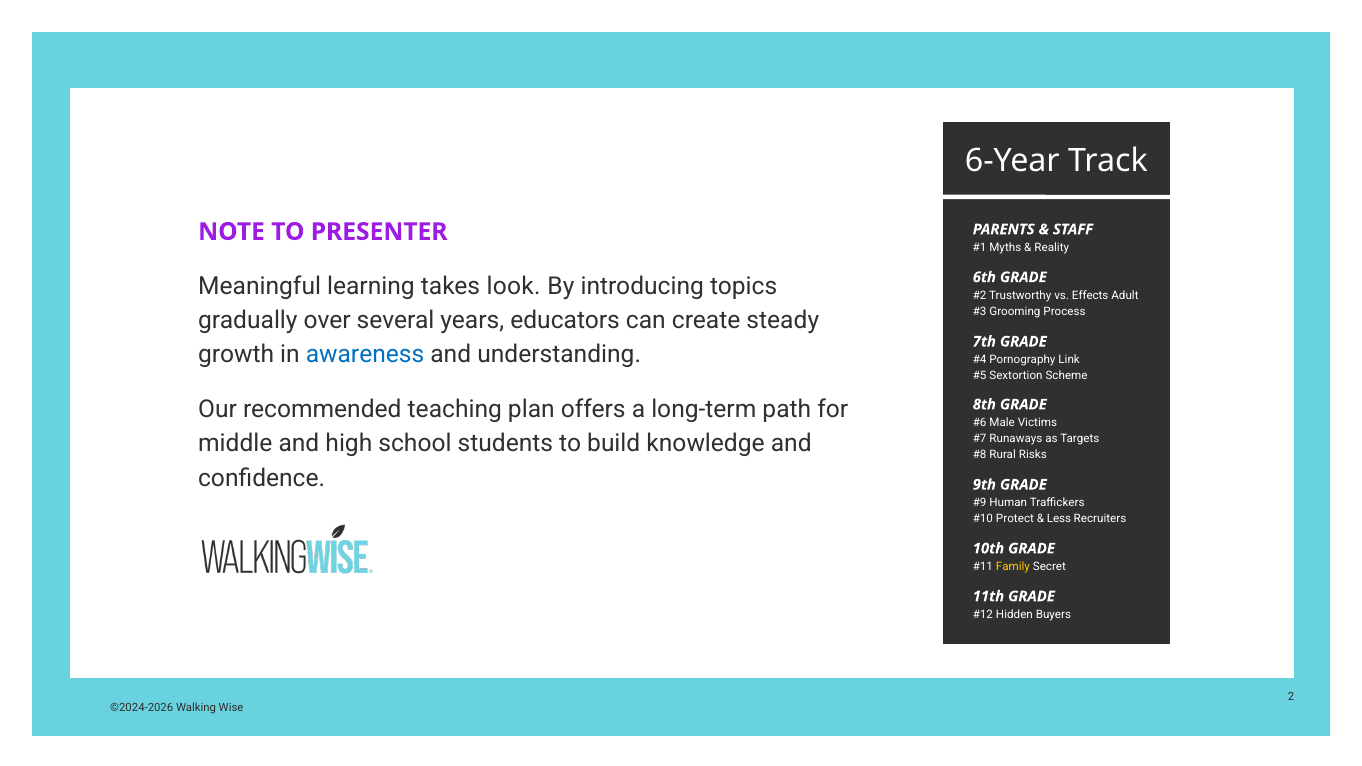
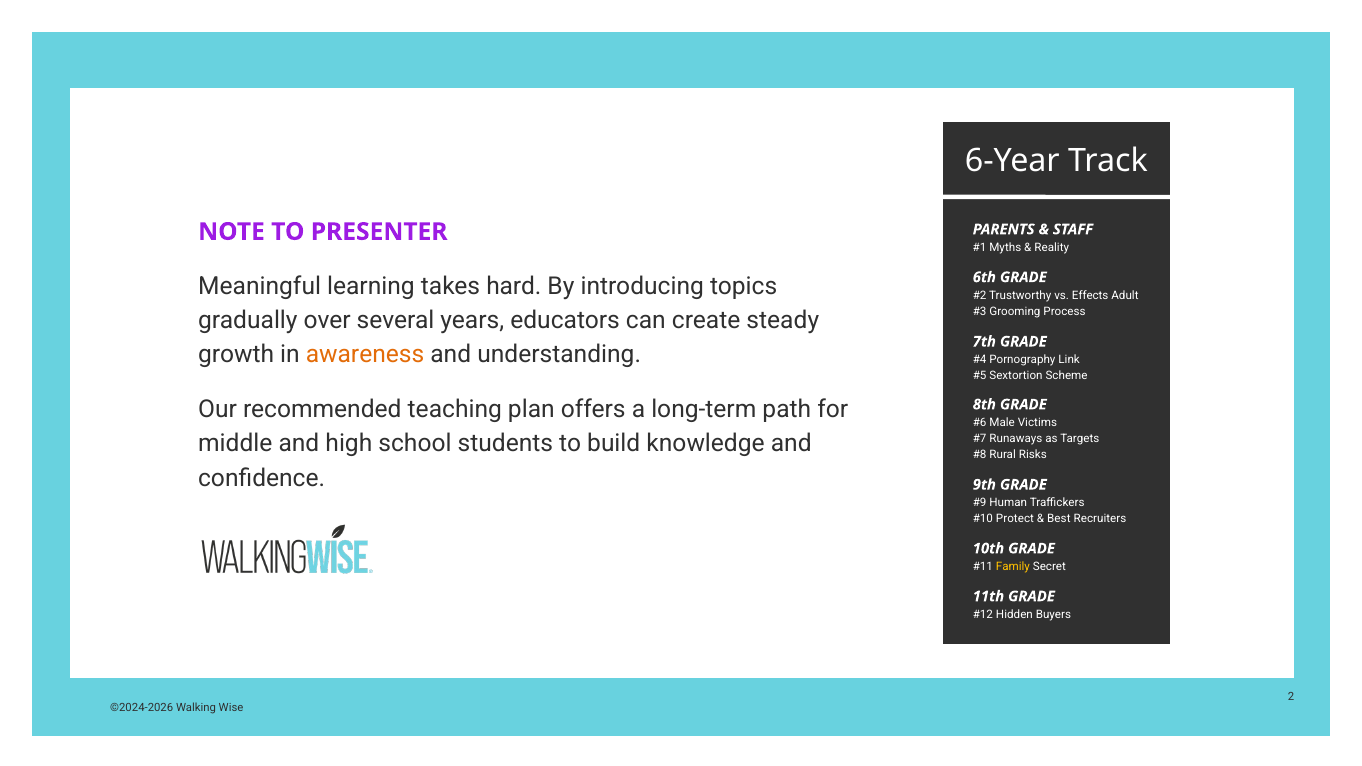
look: look -> hard
awareness colour: blue -> orange
Less: Less -> Best
